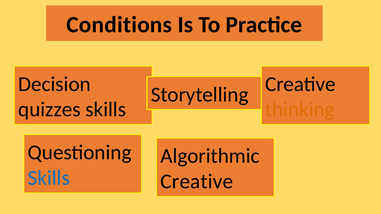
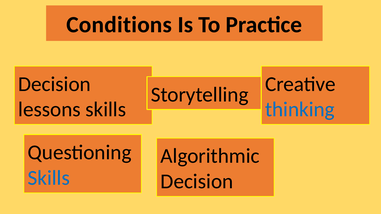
thinking colour: orange -> blue
quizzes: quizzes -> lessons
Creative at (197, 182): Creative -> Decision
